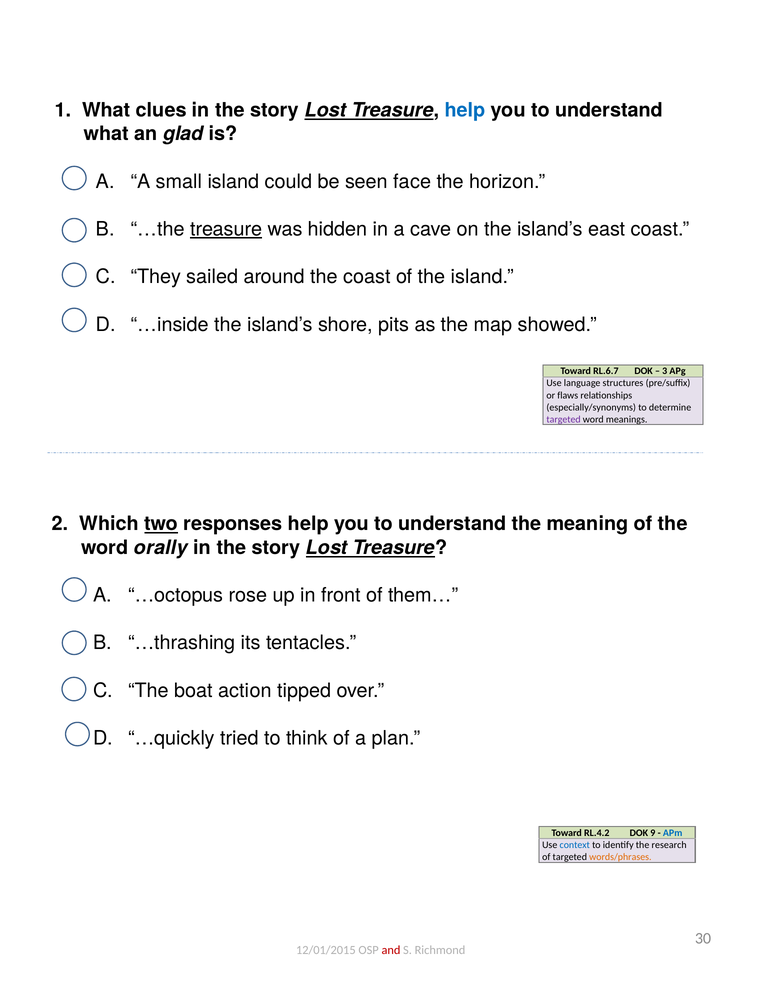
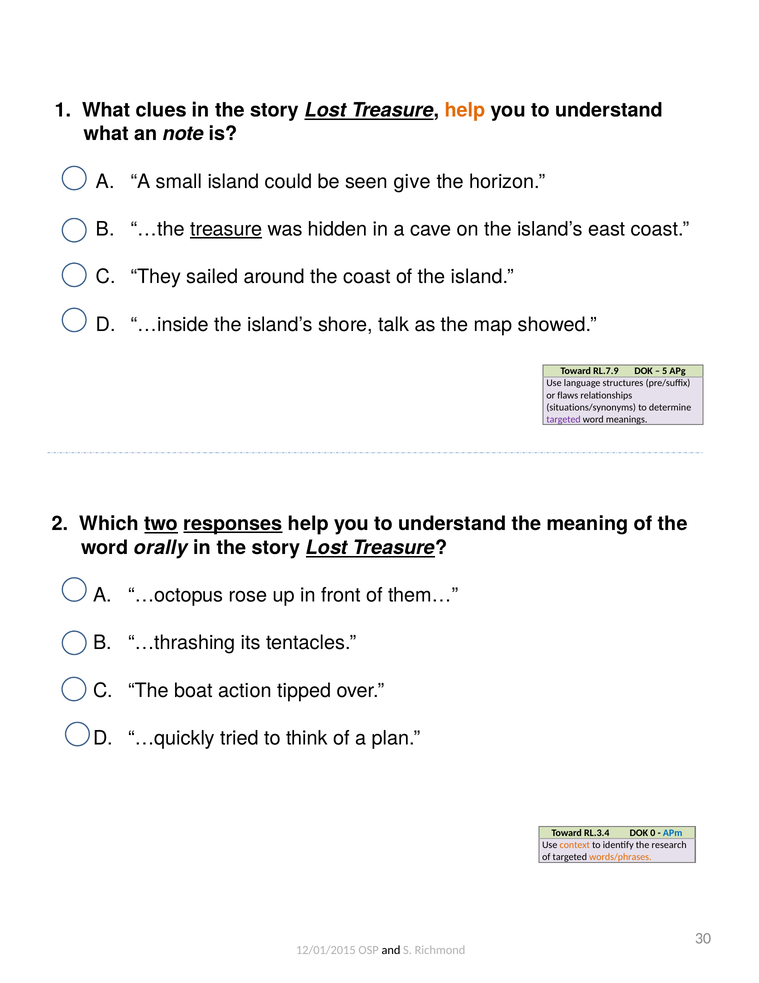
help at (465, 110) colour: blue -> orange
glad: glad -> note
face: face -> give
pits: pits -> talk
RL.6.7: RL.6.7 -> RL.7.9
3: 3 -> 5
especially/synonyms: especially/synonyms -> situations/synonyms
responses underline: none -> present
RL.4.2: RL.4.2 -> RL.3.4
9: 9 -> 0
context colour: blue -> orange
and colour: red -> black
